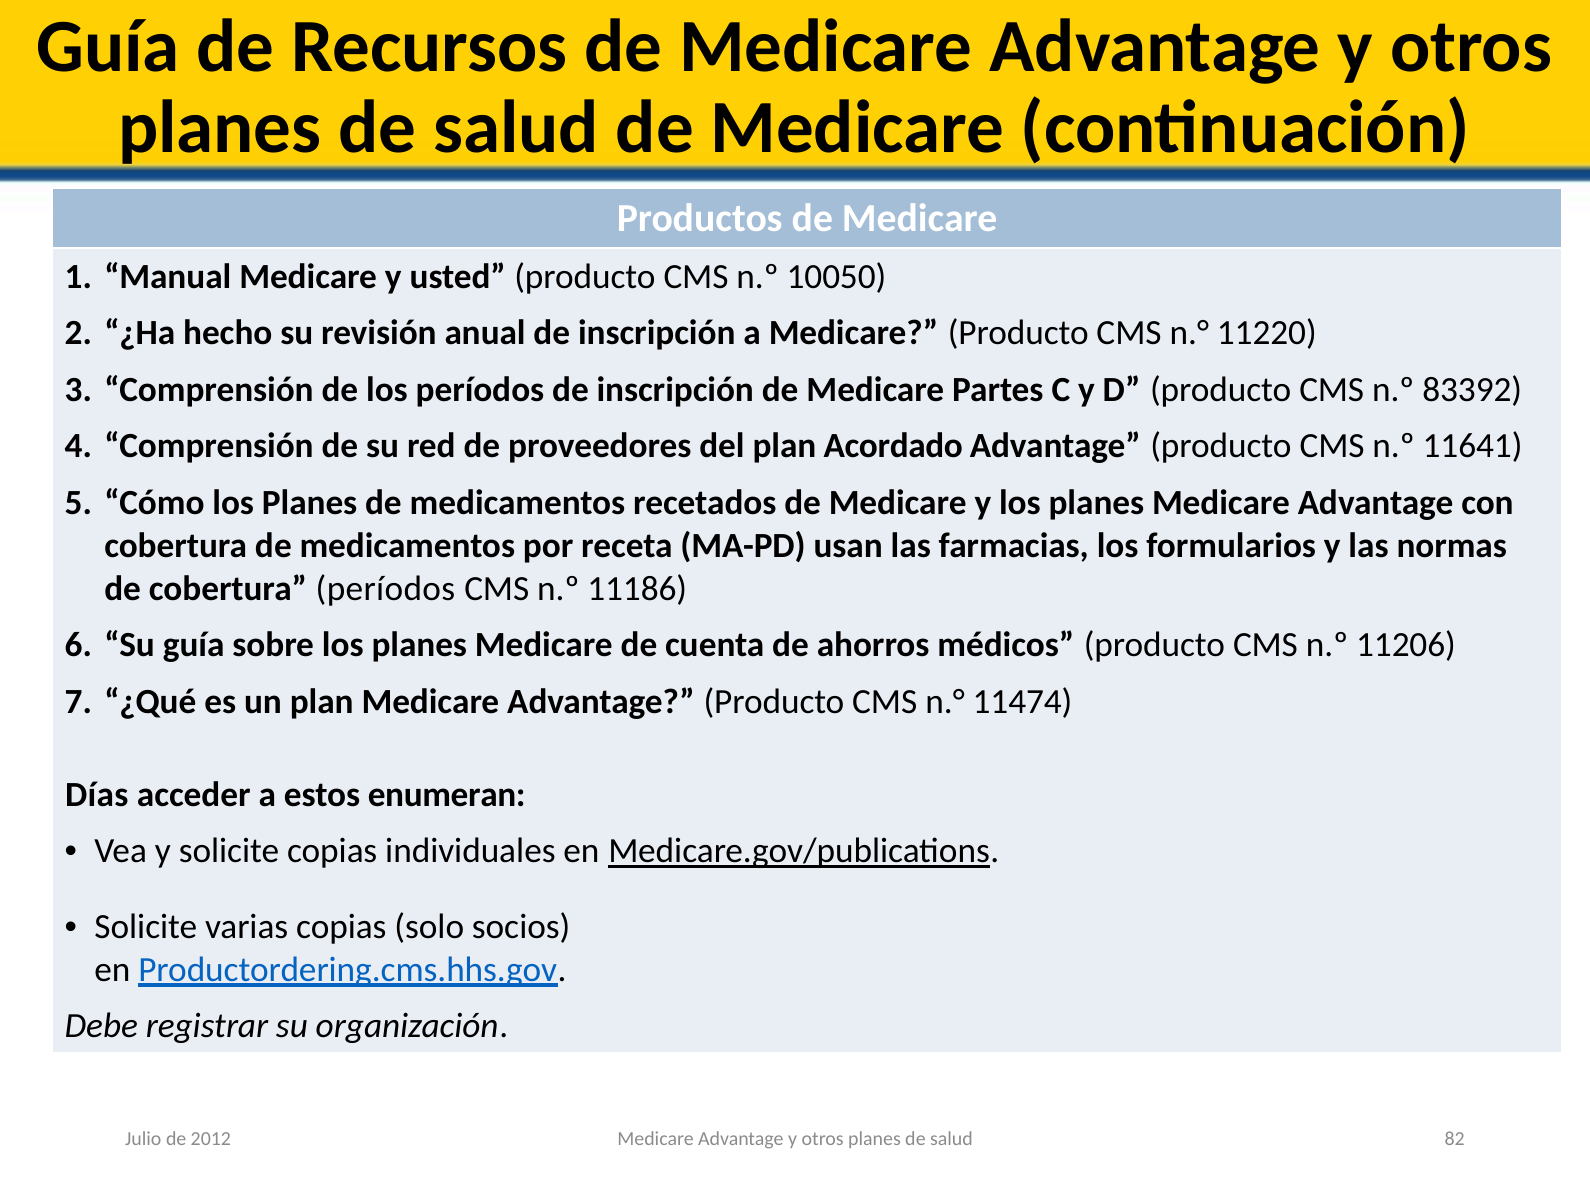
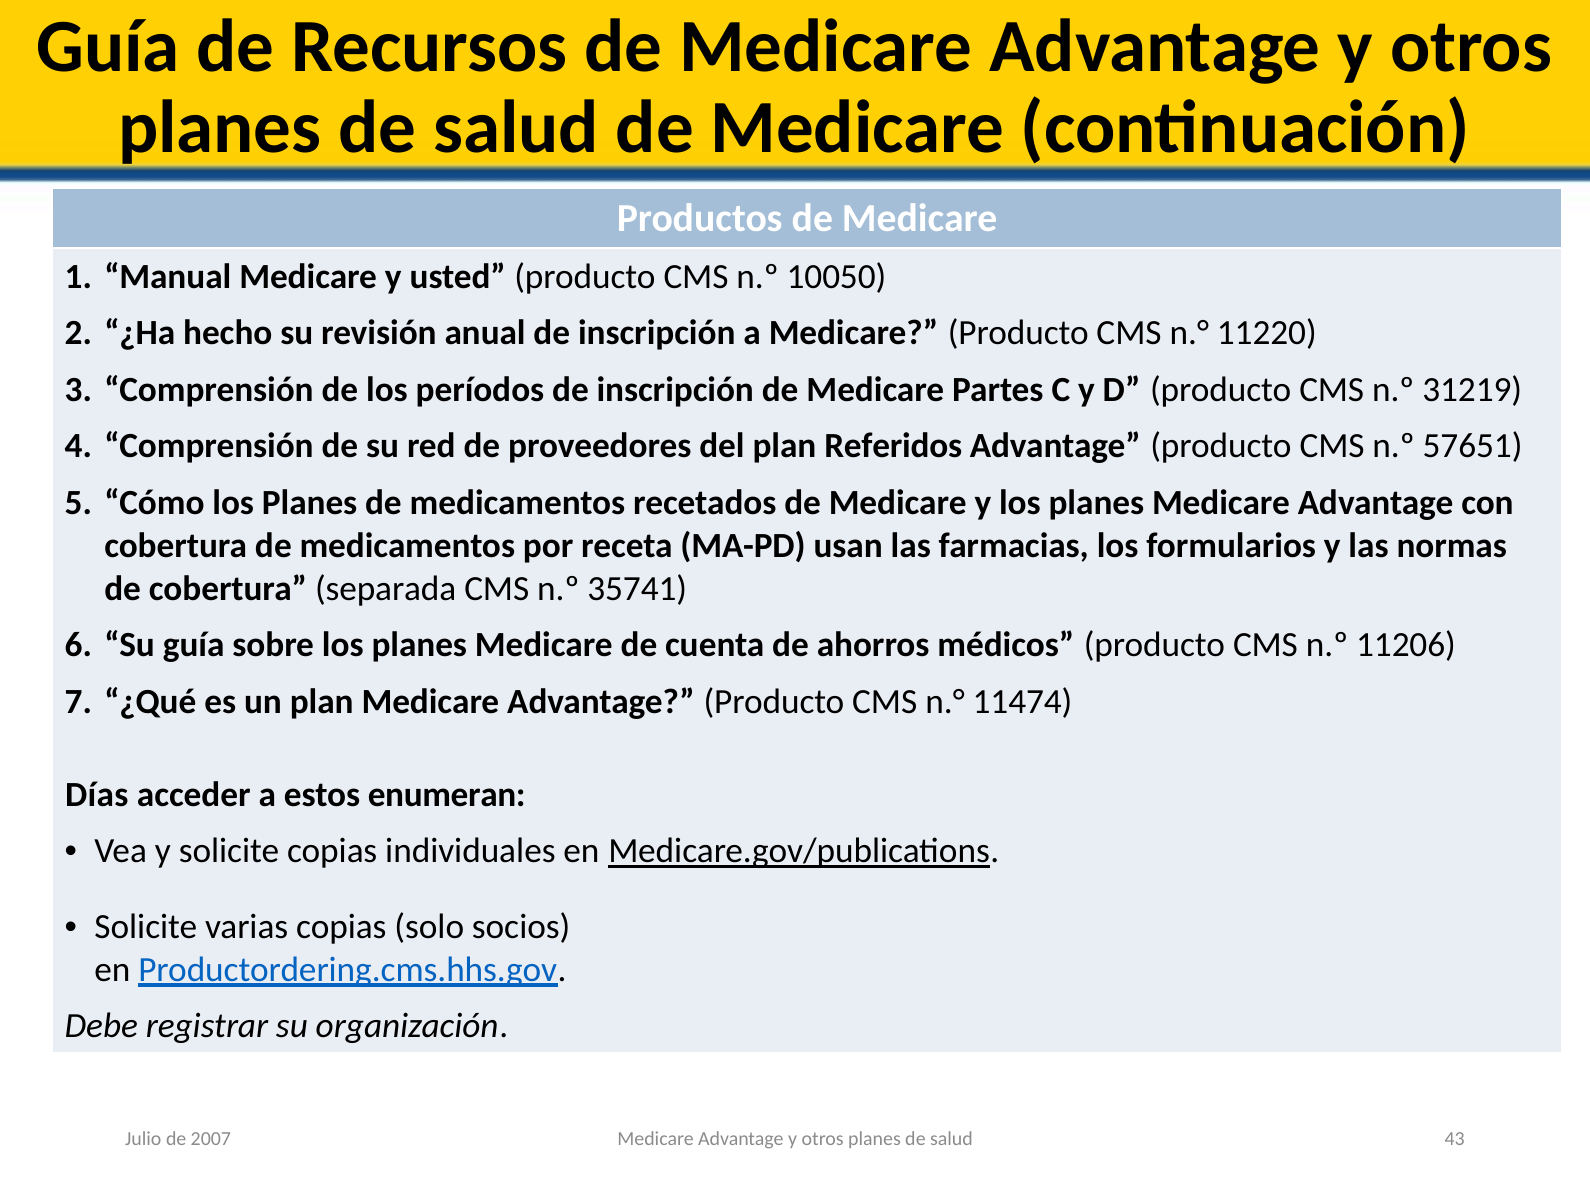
83392: 83392 -> 31219
Acordado: Acordado -> Referidos
11641: 11641 -> 57651
cobertura períodos: períodos -> separada
11186: 11186 -> 35741
82: 82 -> 43
2012: 2012 -> 2007
